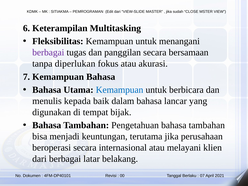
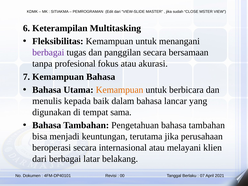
diperlukan: diperlukan -> profesional
Kemampuan at (120, 90) colour: blue -> orange
bijak: bijak -> sama
